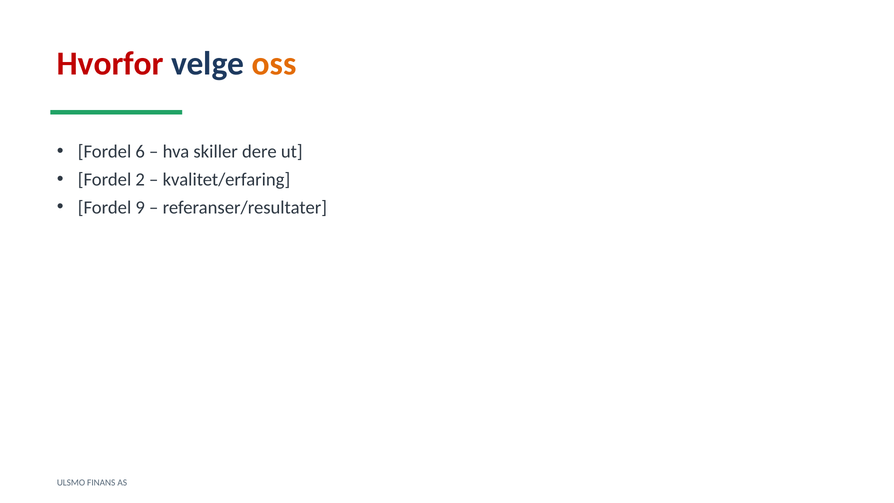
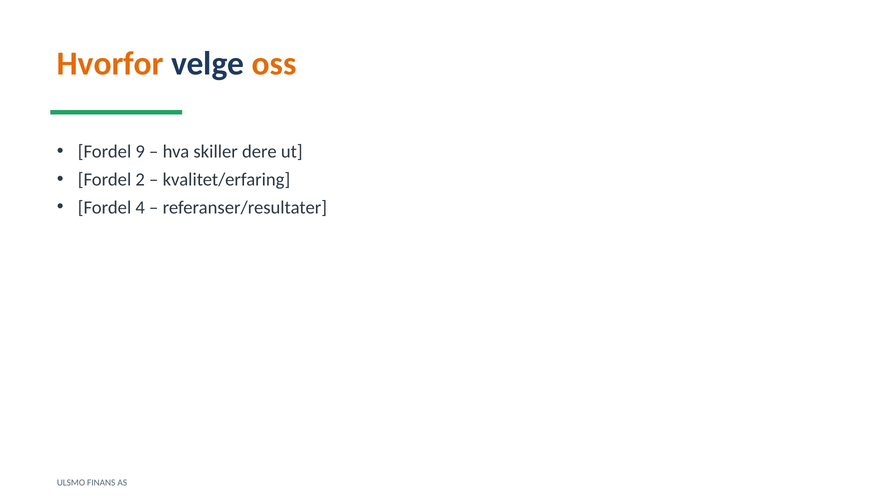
Hvorfor colour: red -> orange
6: 6 -> 9
9: 9 -> 4
